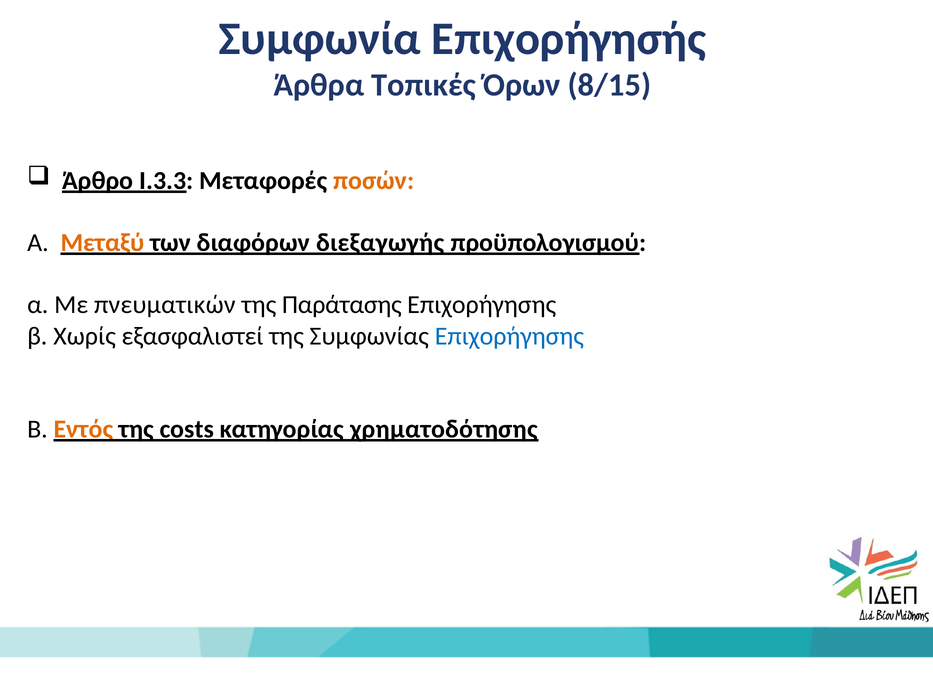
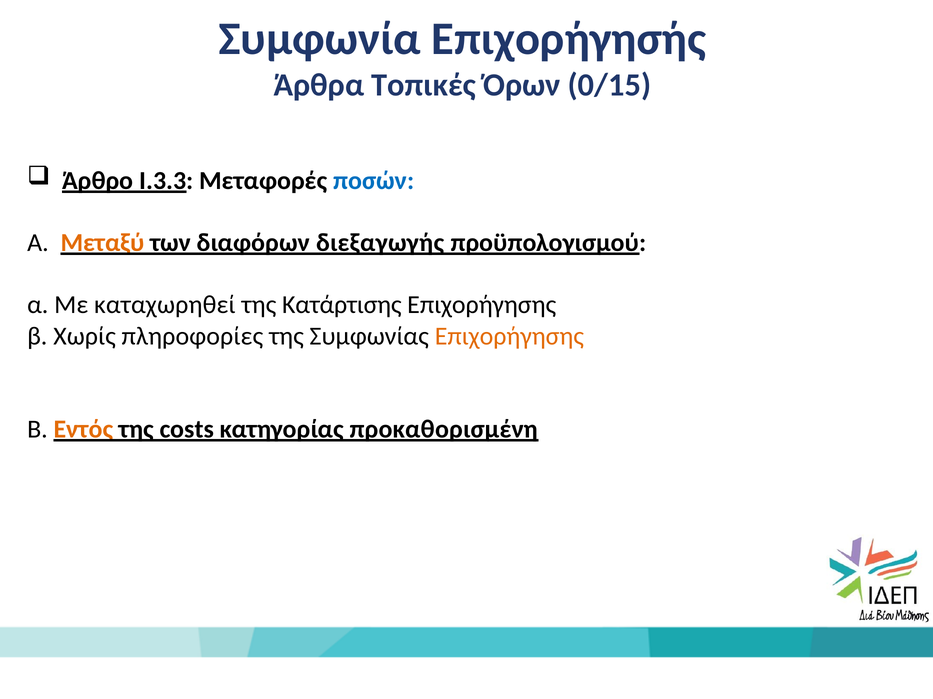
8/15: 8/15 -> 0/15
ποσών colour: orange -> blue
πνευματικών: πνευματικών -> καταχωρηθεί
Παράτασης: Παράτασης -> Κατάρτισης
εξασφαλιστεί: εξασφαλιστεί -> πληροφορίες
Επιχορήγησης at (509, 336) colour: blue -> orange
χρηματοδότησης: χρηματοδότησης -> προκαθορισμένη
